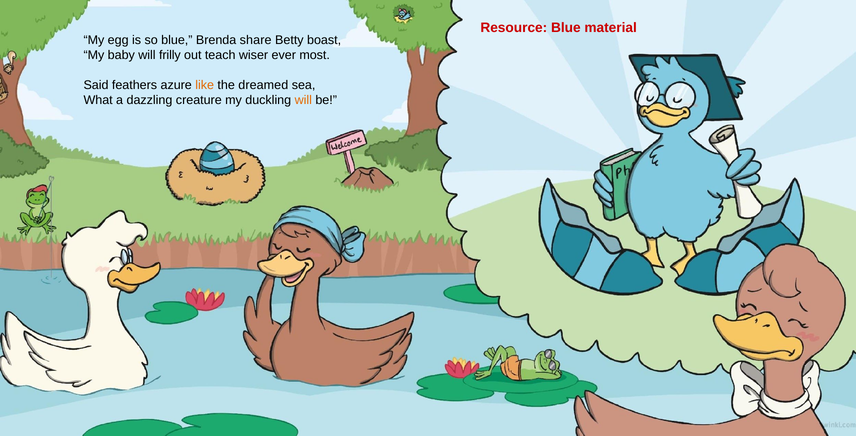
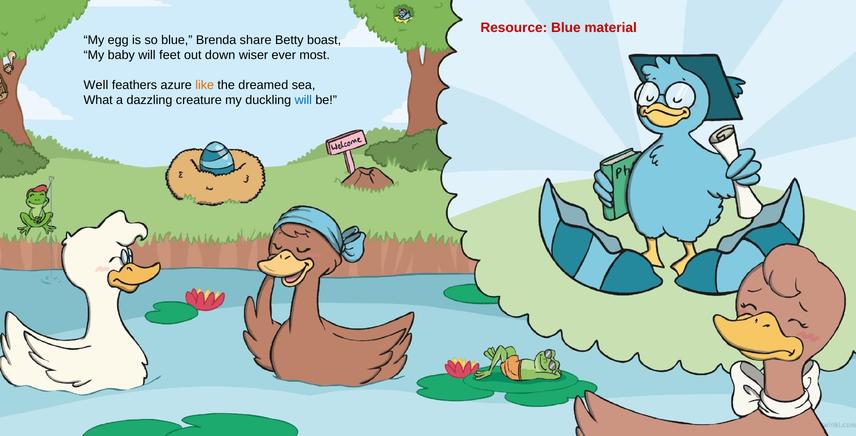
frilly: frilly -> feet
teach: teach -> down
Said: Said -> Well
will at (303, 100) colour: orange -> blue
